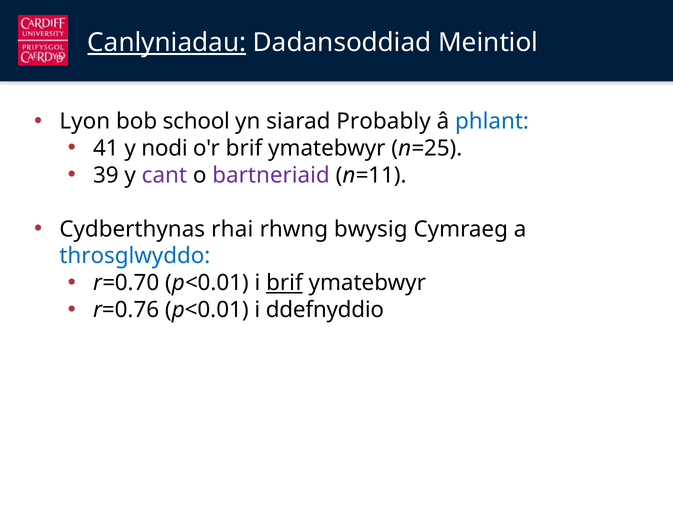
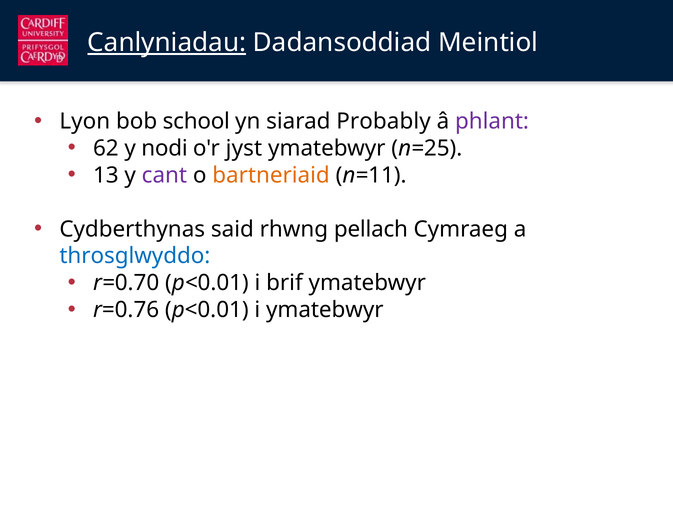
phlant colour: blue -> purple
41: 41 -> 62
o'r brif: brif -> jyst
39: 39 -> 13
bartneriaid colour: purple -> orange
rhai: rhai -> said
bwysig: bwysig -> pellach
brif at (284, 283) underline: present -> none
i ddefnyddio: ddefnyddio -> ymatebwyr
